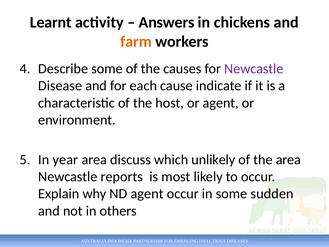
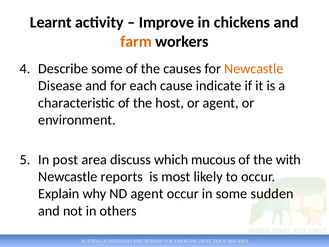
Answers: Answers -> Improve
Newcastle at (254, 69) colour: purple -> orange
year: year -> post
unlikely: unlikely -> mucous
the area: area -> with
